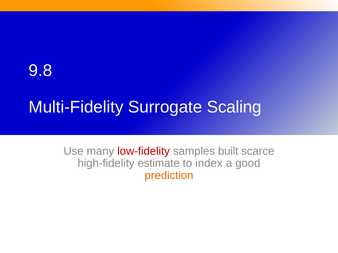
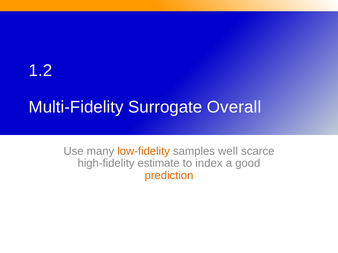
9.8: 9.8 -> 1.2
Scaling: Scaling -> Overall
low-fidelity colour: red -> orange
built: built -> well
